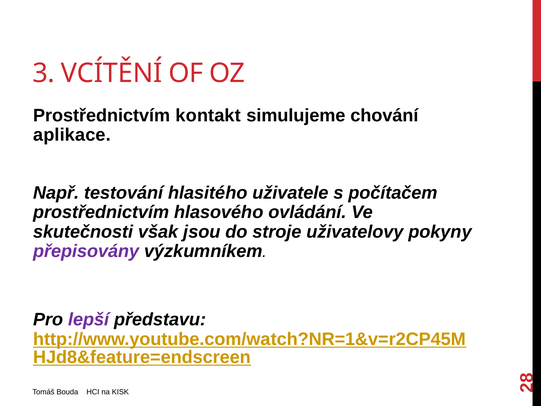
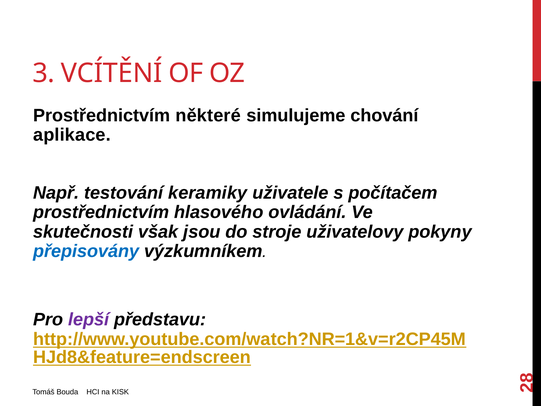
kontakt: kontakt -> některé
hlasitého: hlasitého -> keramiky
přepisovány colour: purple -> blue
